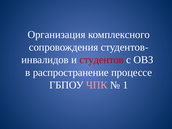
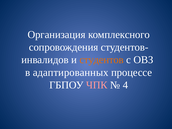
студентов colour: red -> orange
распространение: распространение -> адаптированных
1: 1 -> 4
